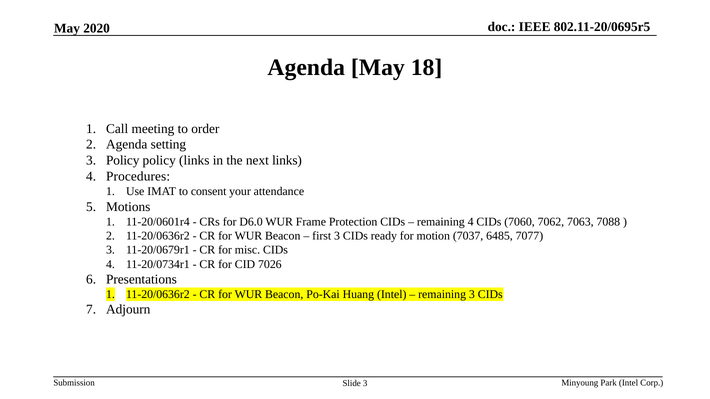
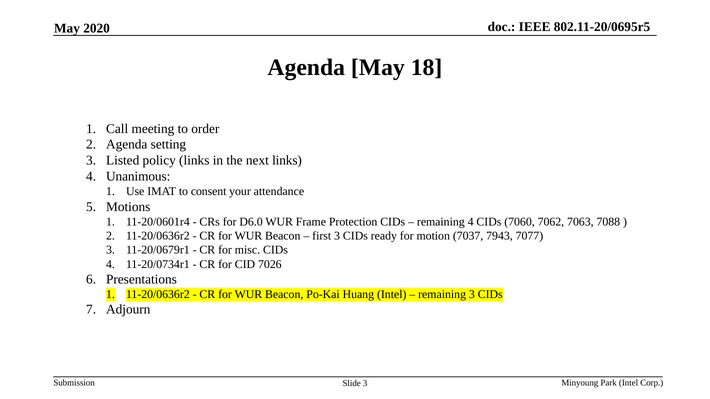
3 Policy: Policy -> Listed
Procedures: Procedures -> Unanimous
6485: 6485 -> 7943
